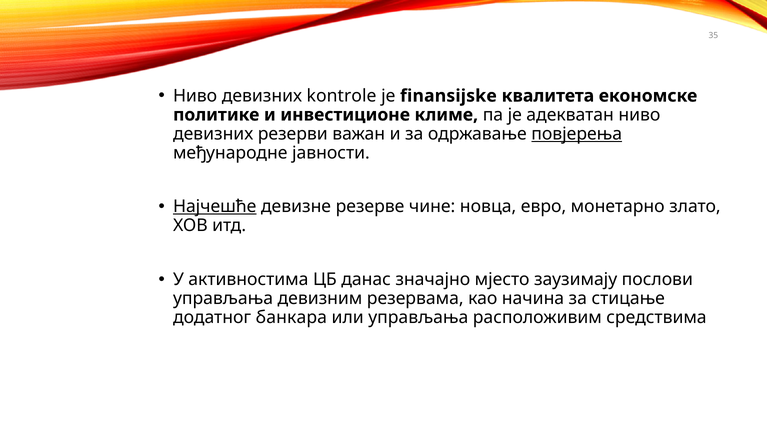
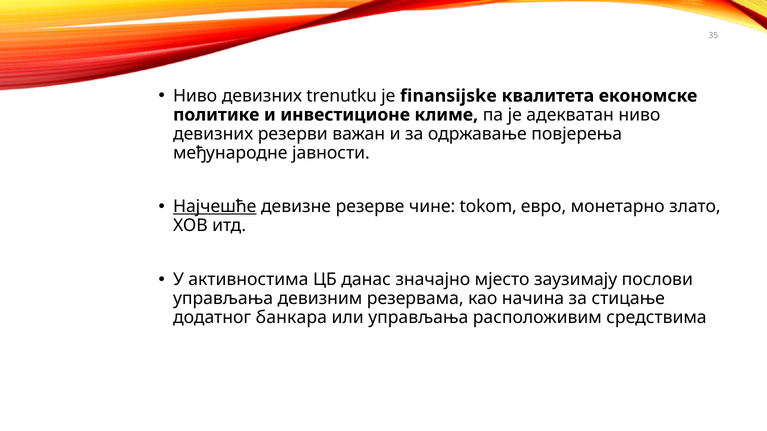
kontrole: kontrole -> trenutku
повјерења underline: present -> none
новца: новца -> tokom
